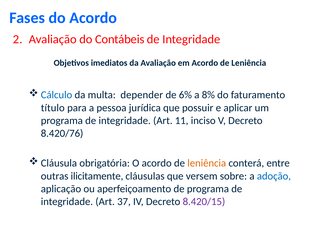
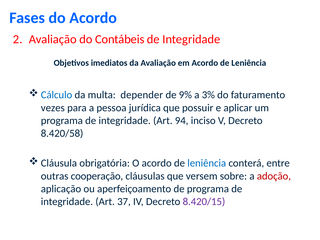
6%: 6% -> 9%
8%: 8% -> 3%
título: título -> vezes
11: 11 -> 94
8.420/76: 8.420/76 -> 8.420/58
leniência at (207, 163) colour: orange -> blue
ilicitamente: ilicitamente -> cooperação
adoção colour: blue -> red
